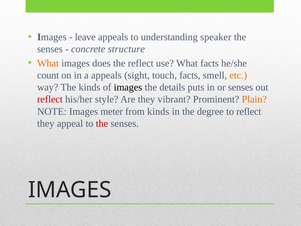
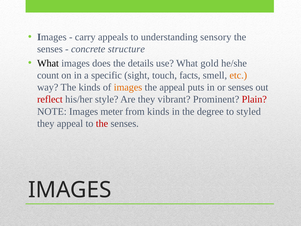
leave: leave -> carry
speaker: speaker -> sensory
What at (48, 63) colour: orange -> black
the reflect: reflect -> details
What facts: facts -> gold
a appeals: appeals -> specific
images at (128, 87) colour: black -> orange
the details: details -> appeal
Plain colour: orange -> red
to reflect: reflect -> styled
